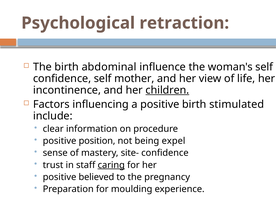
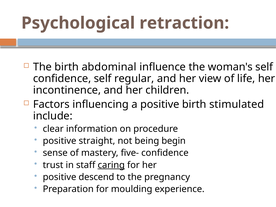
mother: mother -> regular
children underline: present -> none
position: position -> straight
expel: expel -> begin
site-: site- -> five-
believed: believed -> descend
